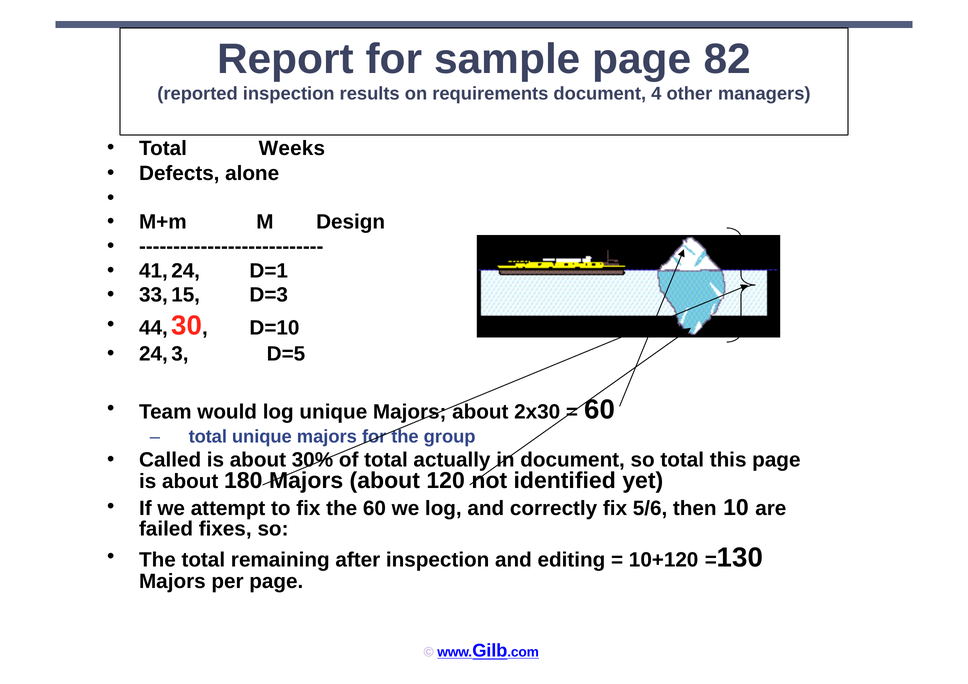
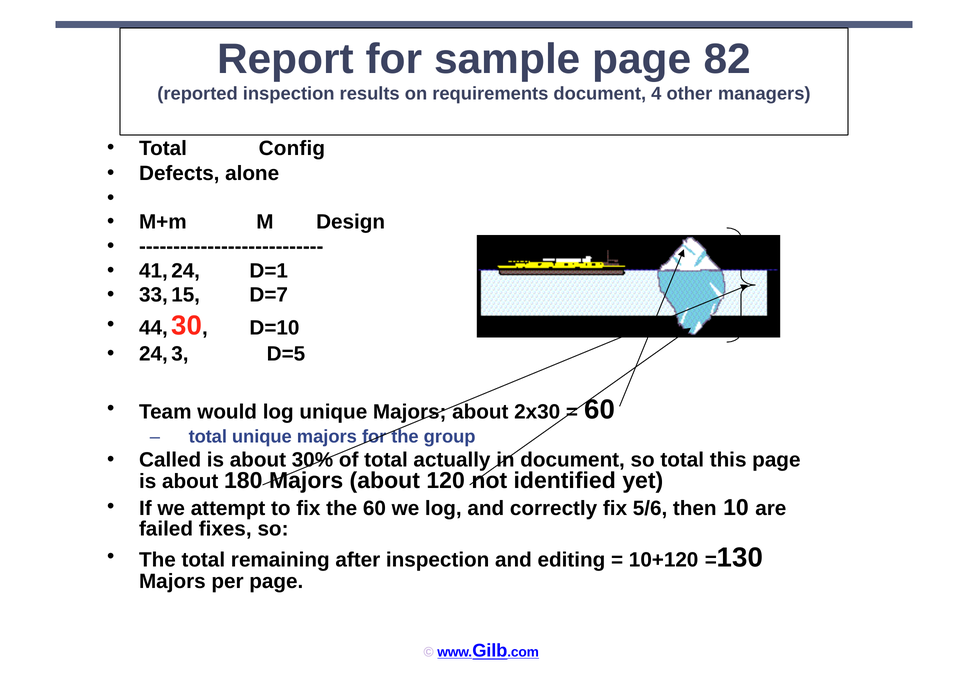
Weeks: Weeks -> Config
D=3: D=3 -> D=7
